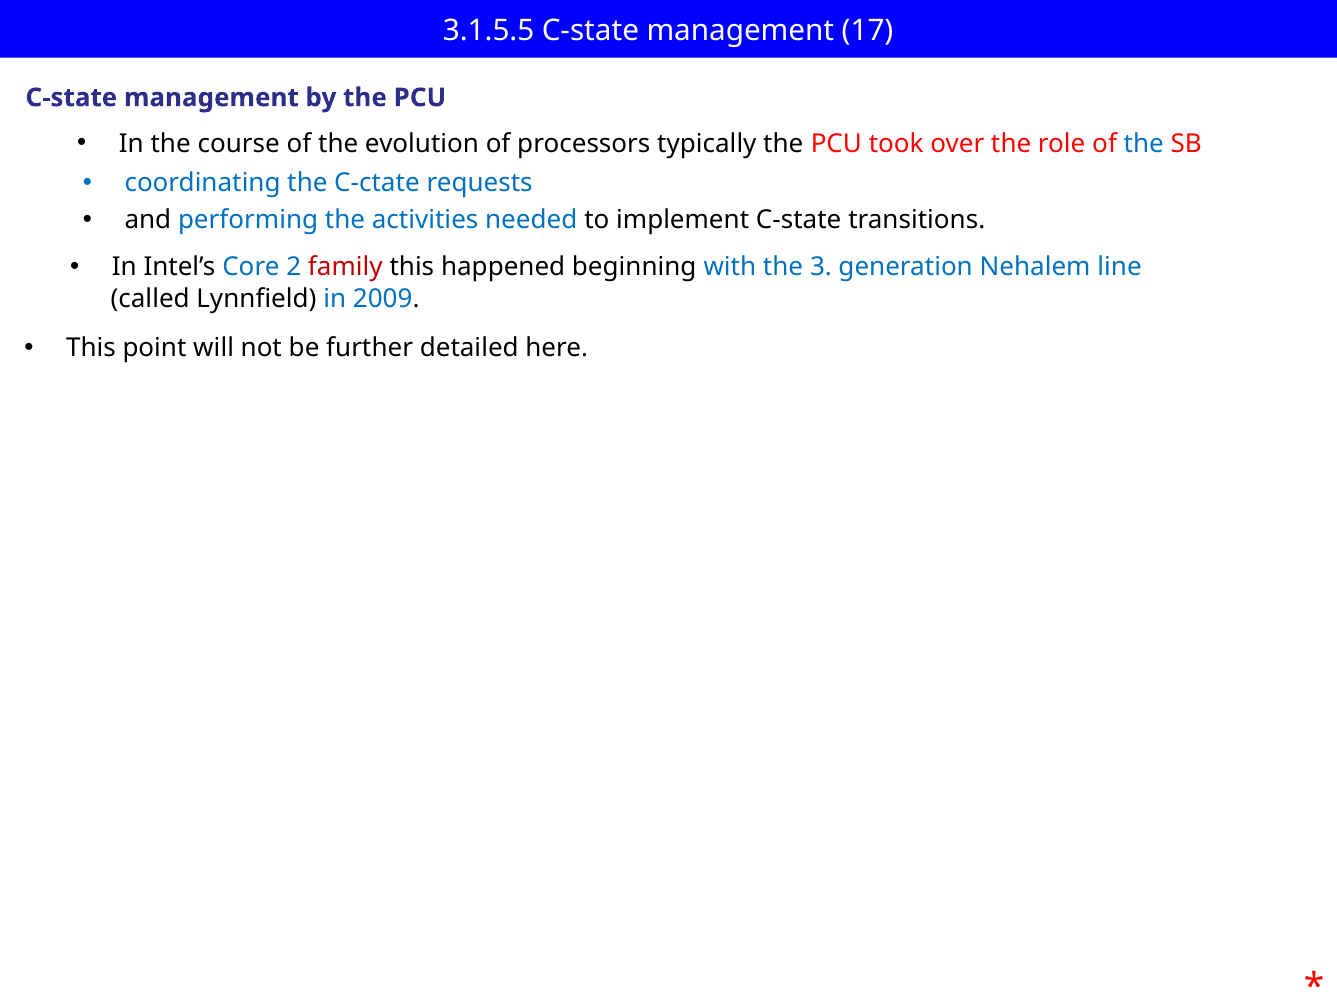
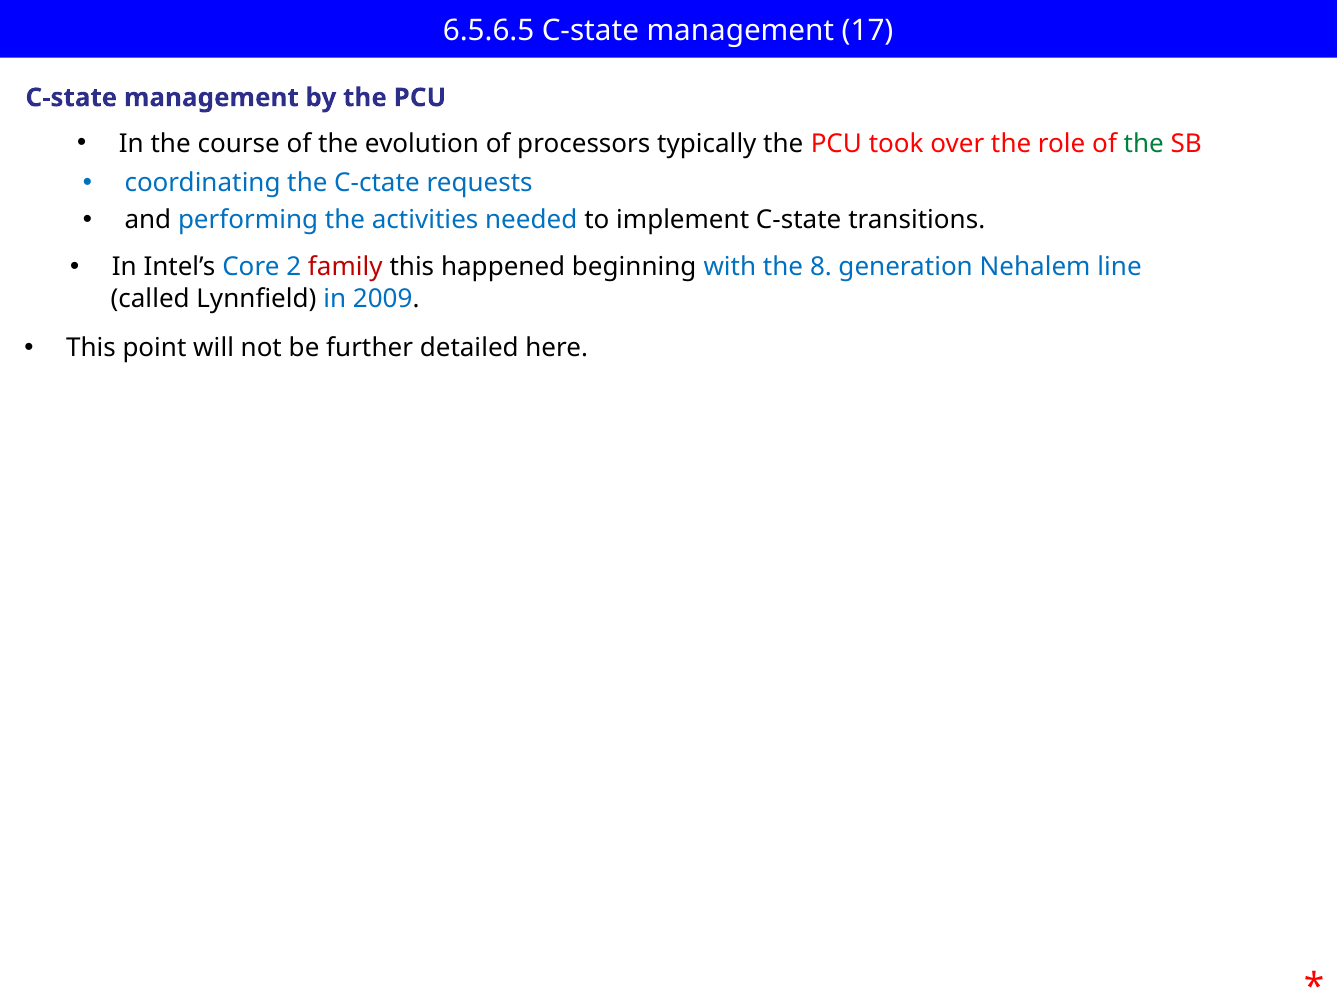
3.1.5.5: 3.1.5.5 -> 6.5.6.5
the at (1144, 144) colour: blue -> green
3: 3 -> 8
